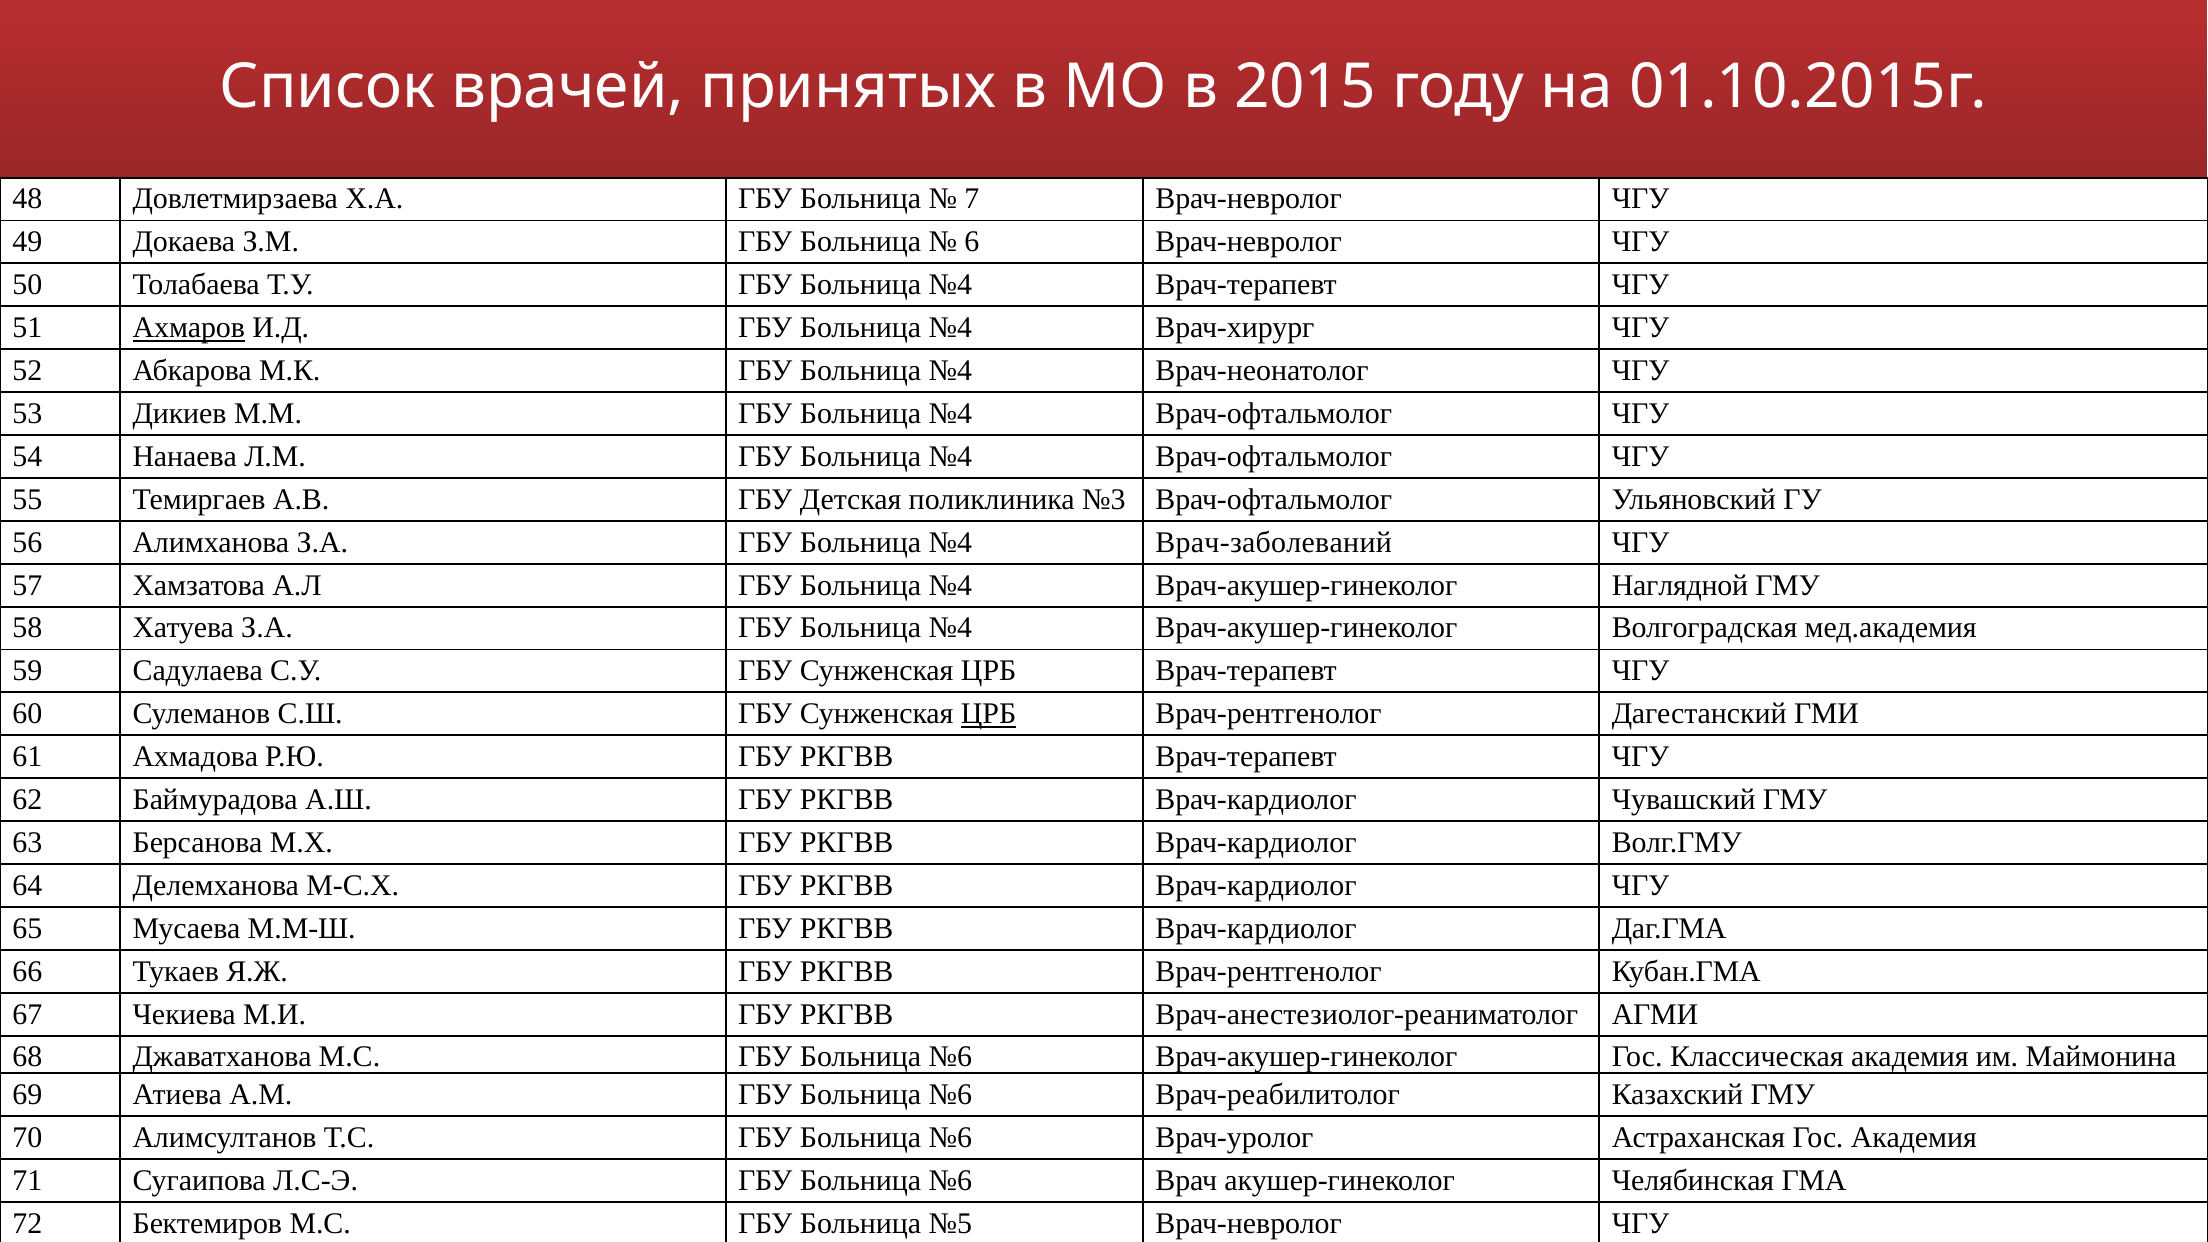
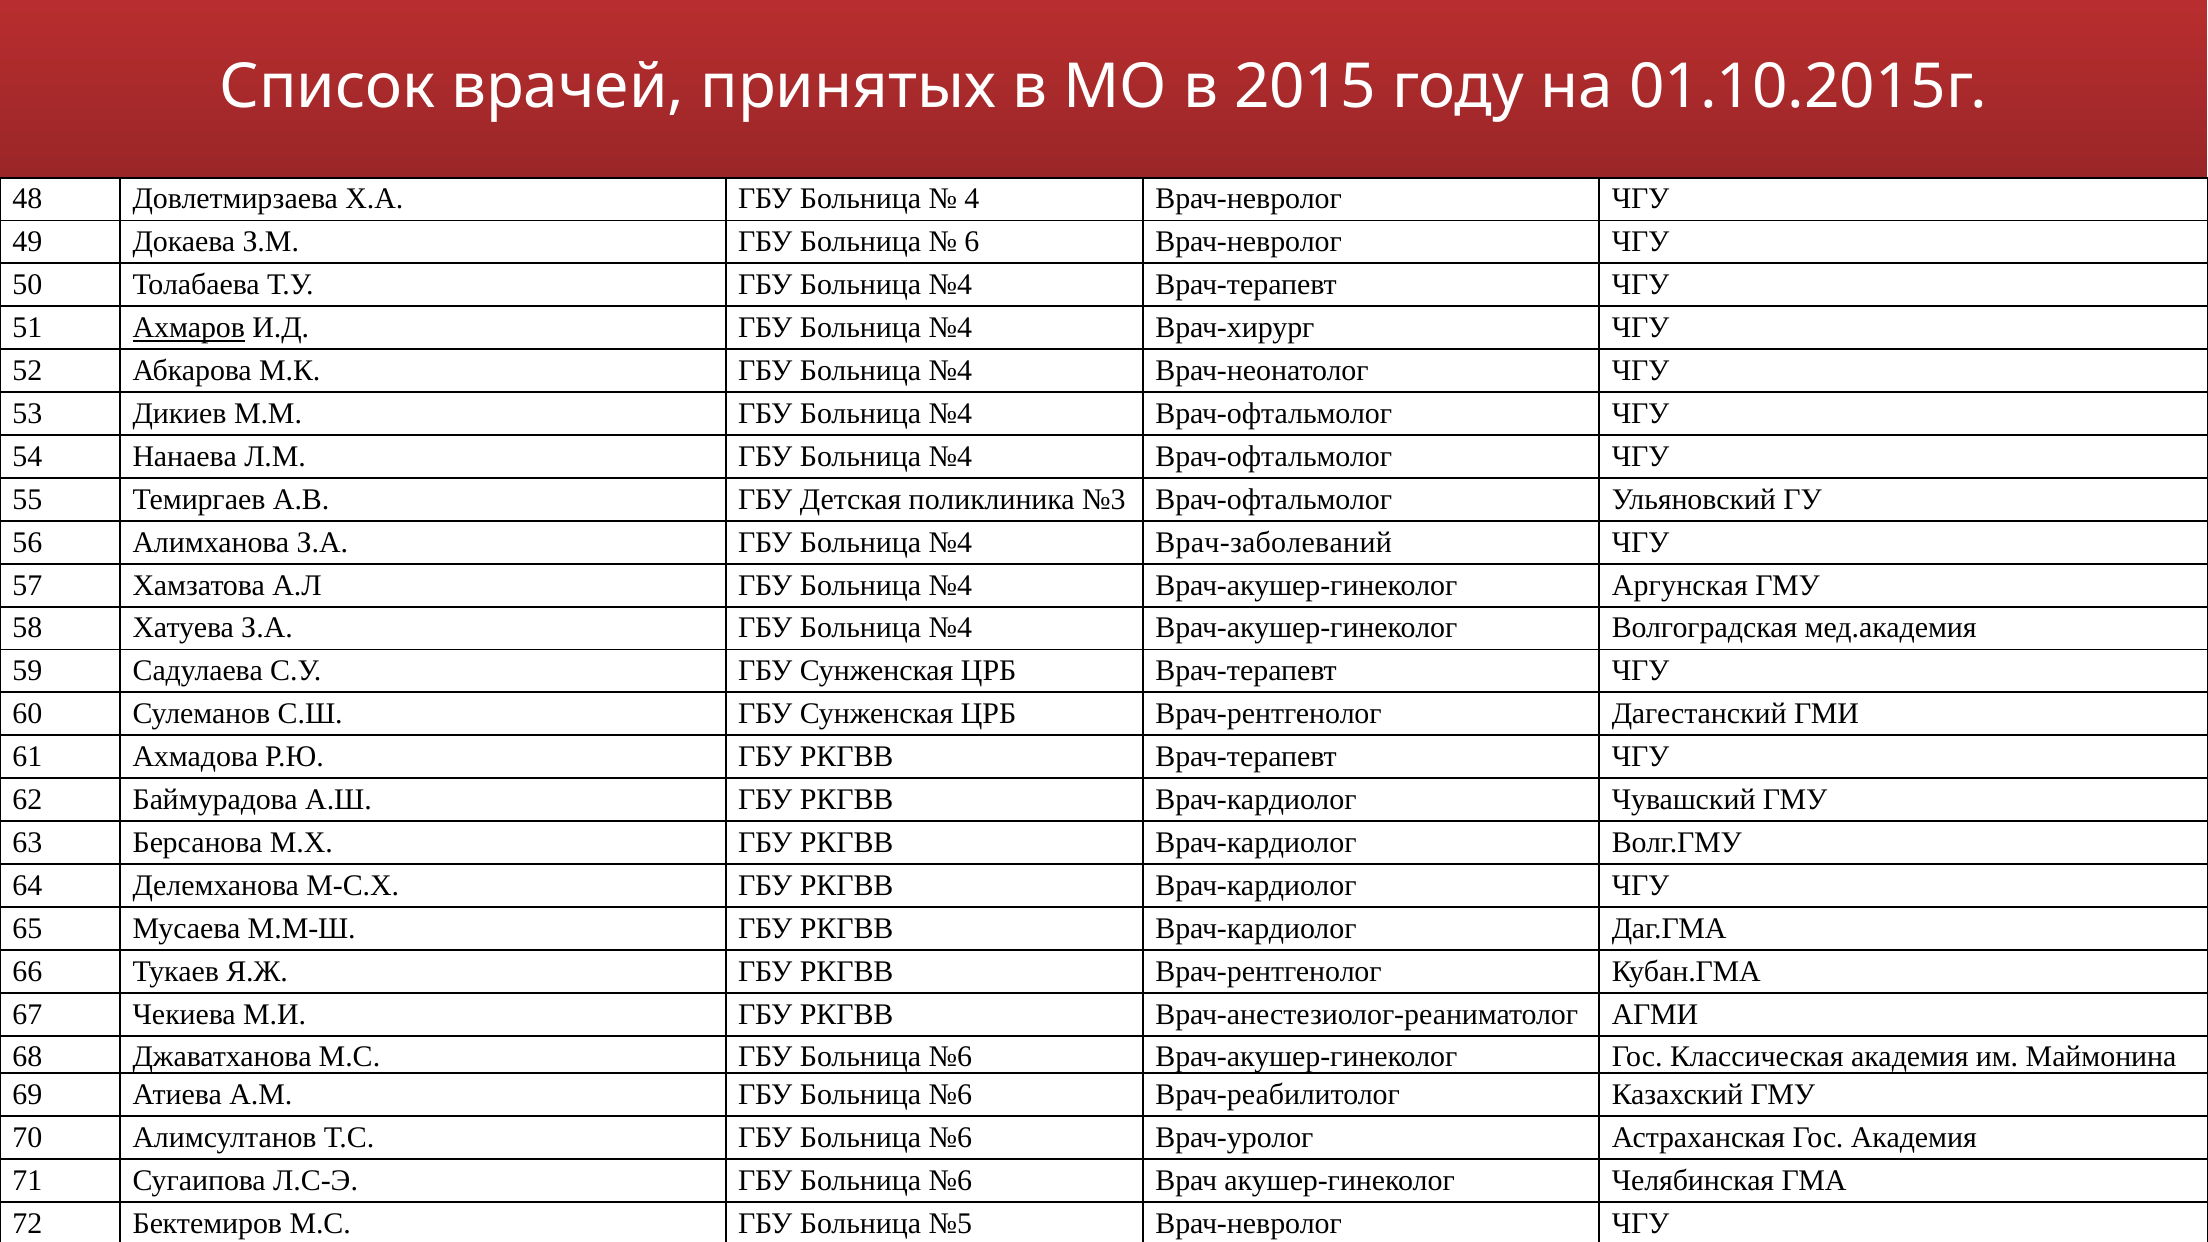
7: 7 -> 4
Наглядной: Наглядной -> Аргунская
ЦРБ at (989, 714) underline: present -> none
